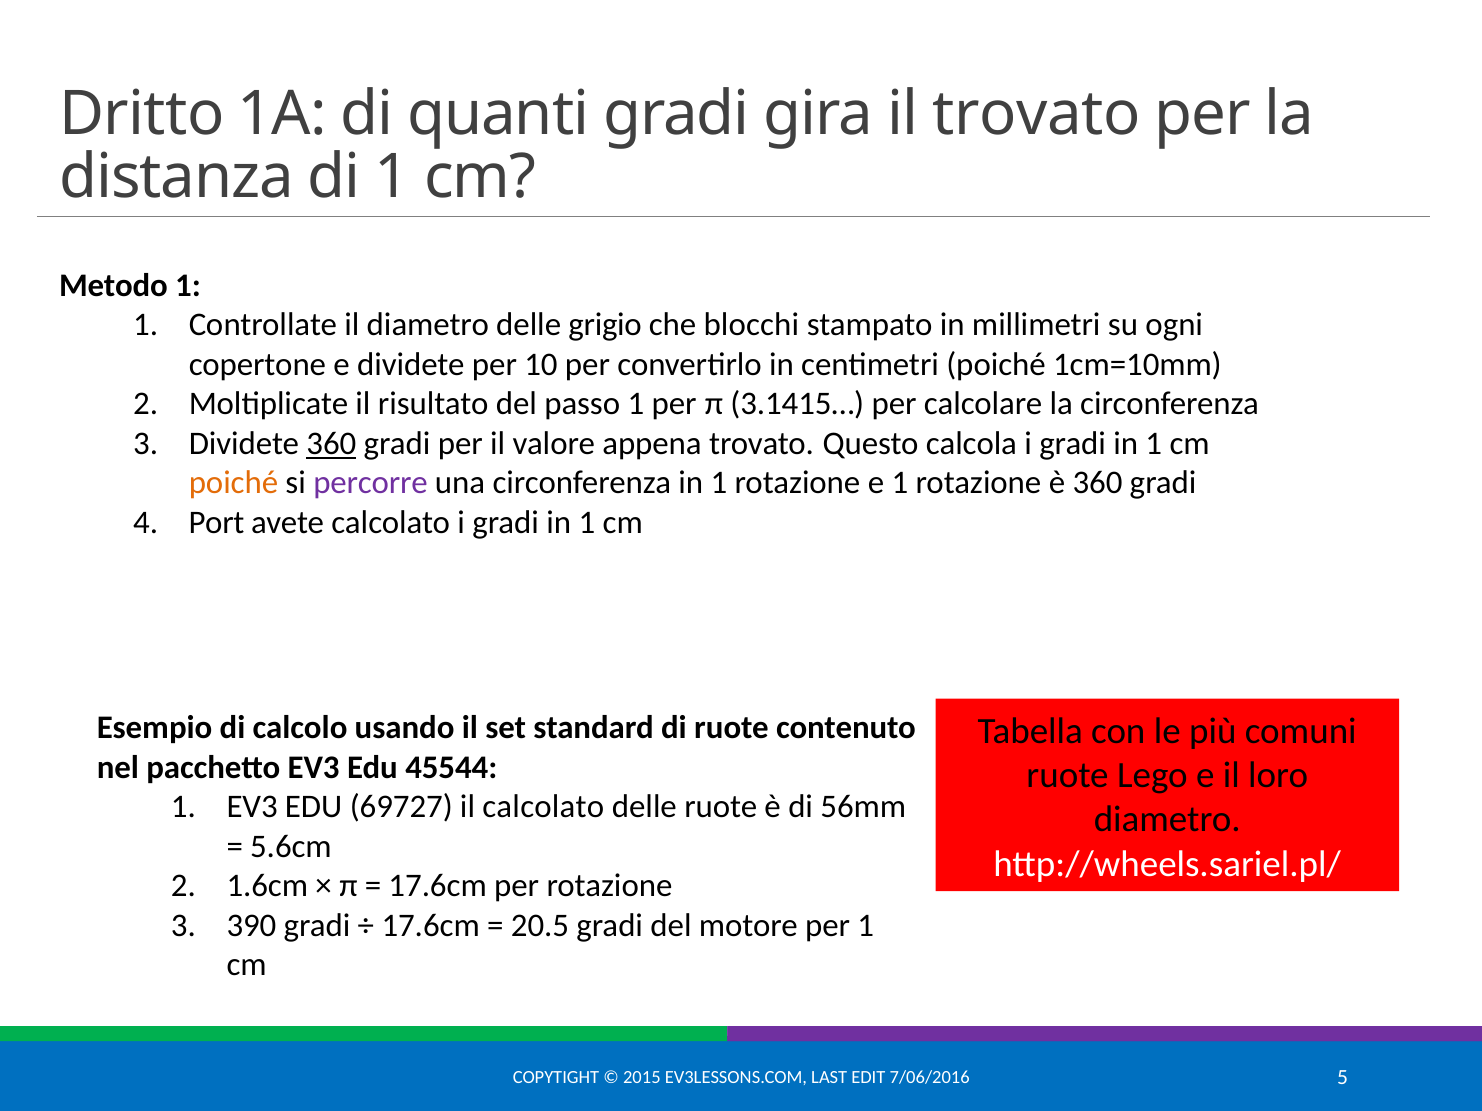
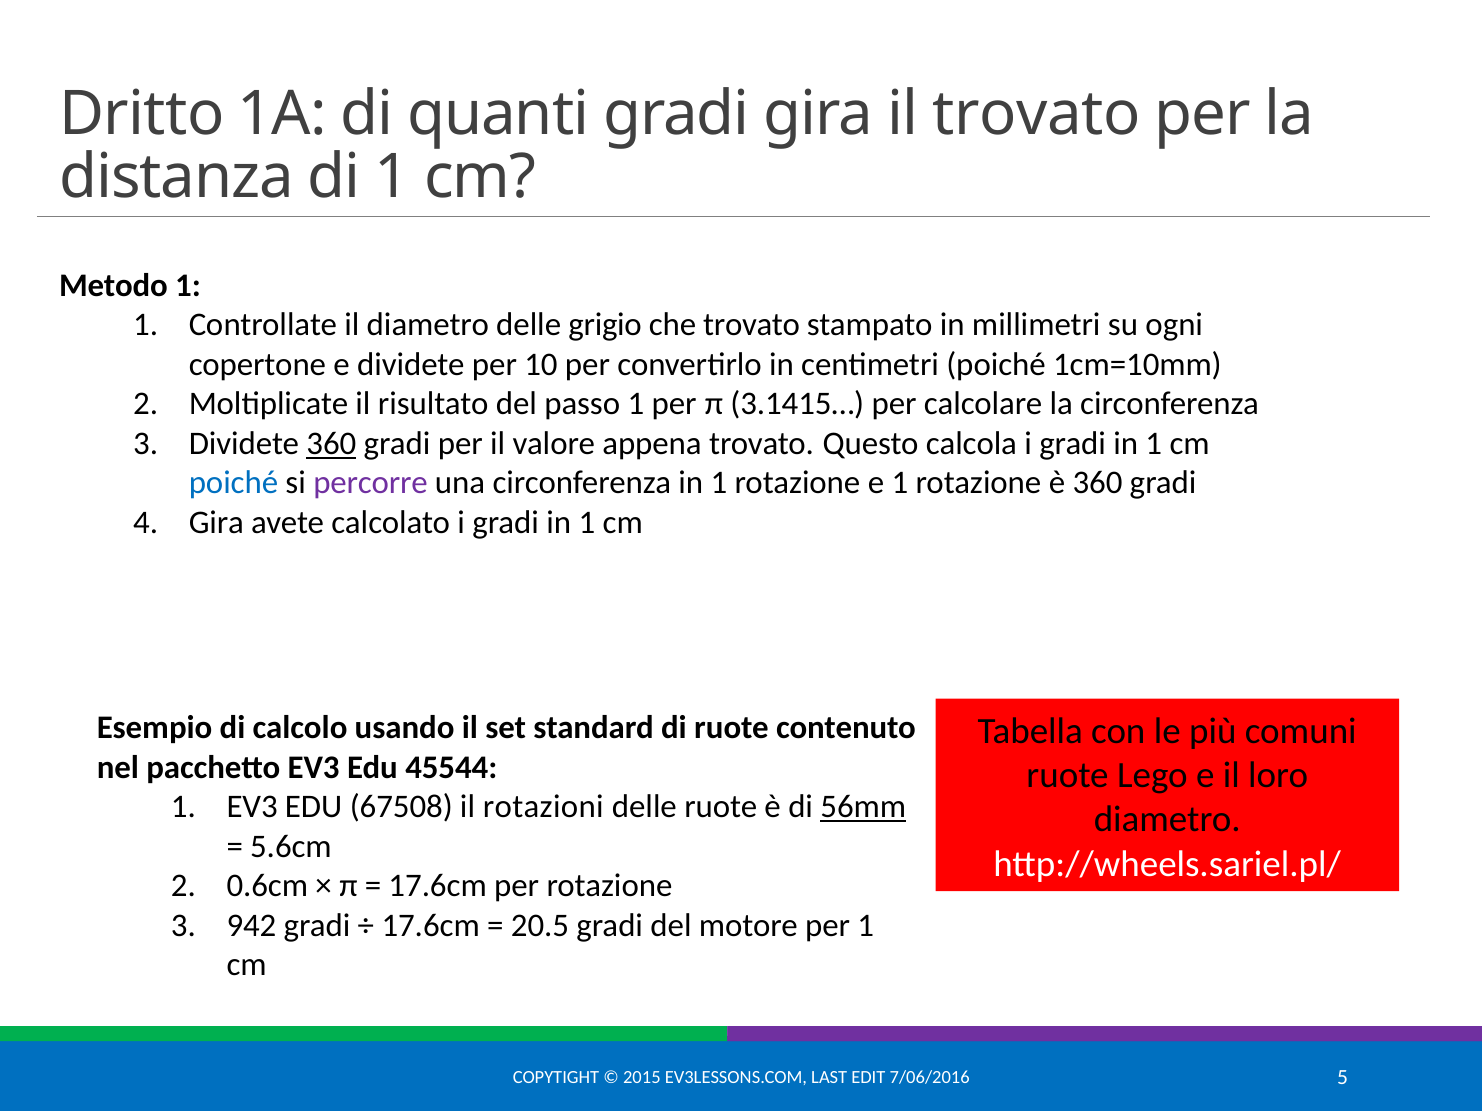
che blocchi: blocchi -> trovato
poiché at (233, 483) colour: orange -> blue
Port at (216, 523): Port -> Gira
69727: 69727 -> 67508
il calcolato: calcolato -> rotazioni
56mm underline: none -> present
1.6cm: 1.6cm -> 0.6cm
390: 390 -> 942
